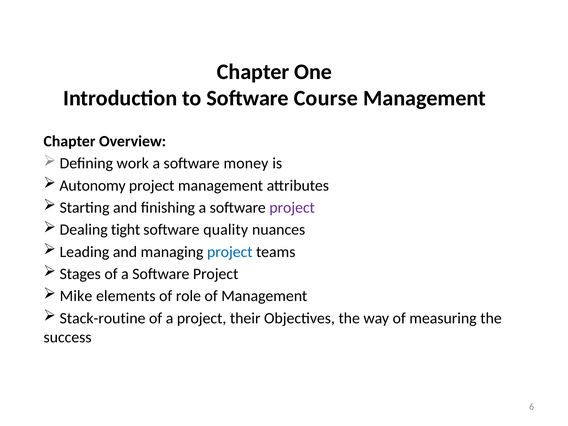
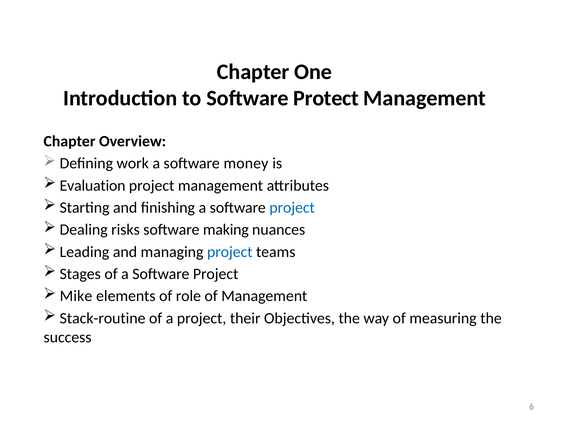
Course: Course -> Protect
Autonomy: Autonomy -> Evaluation
project at (292, 208) colour: purple -> blue
tight: tight -> risks
quality: quality -> making
